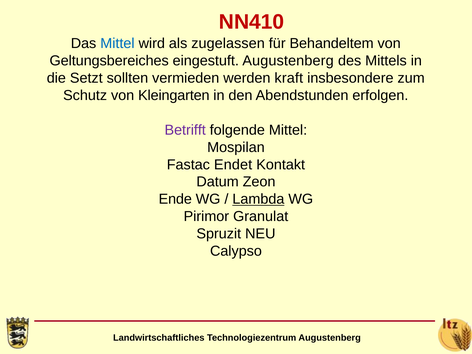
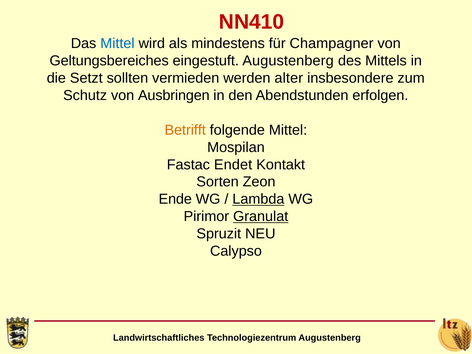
zugelassen: zugelassen -> mindestens
Behandeltem: Behandeltem -> Champagner
kraft: kraft -> alter
Kleingarten: Kleingarten -> Ausbringen
Betrifft colour: purple -> orange
Datum: Datum -> Sorten
Granulat underline: none -> present
